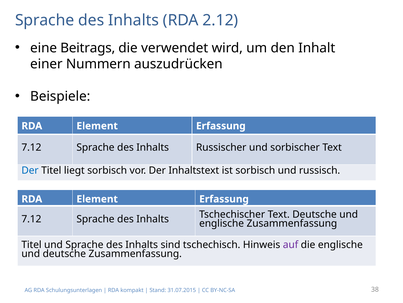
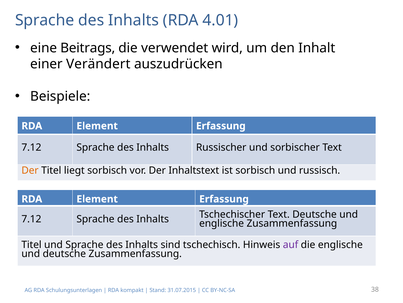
2.12: 2.12 -> 4.01
Nummern: Nummern -> Verändert
Der at (30, 170) colour: blue -> orange
